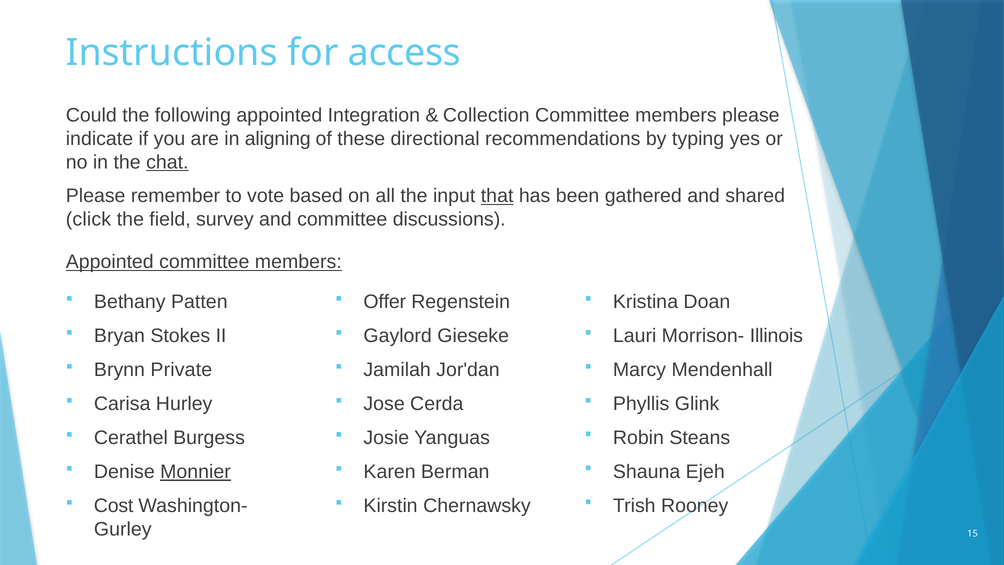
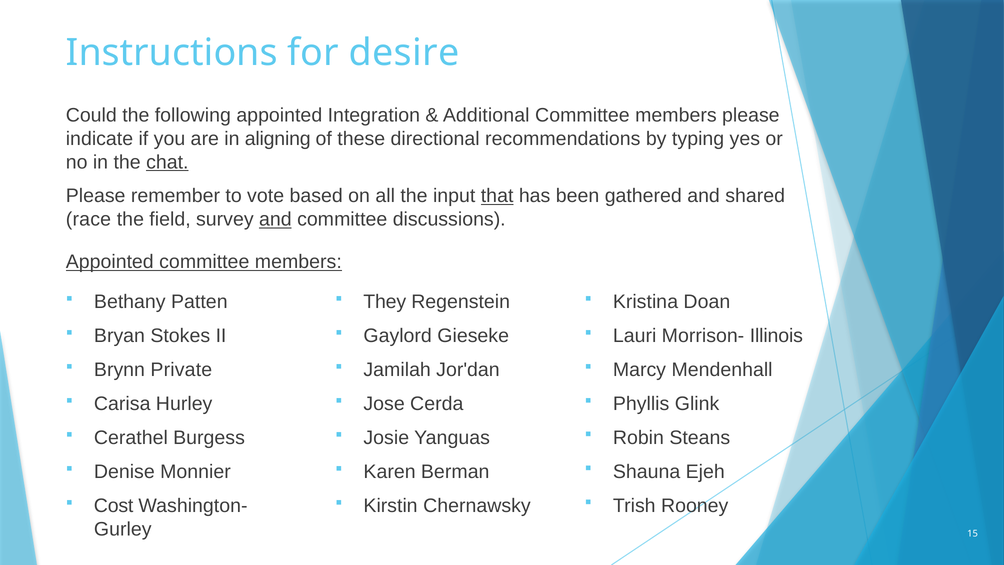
access: access -> desire
Collection: Collection -> Additional
click: click -> race
and at (275, 219) underline: none -> present
Offer: Offer -> They
Monnier underline: present -> none
